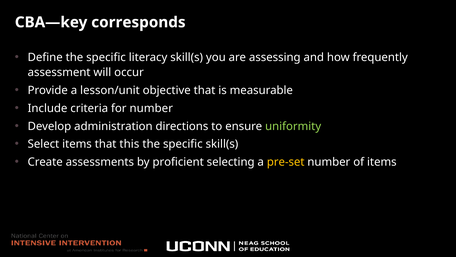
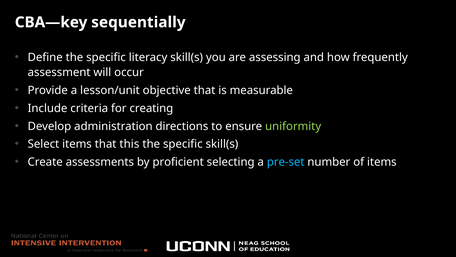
corresponds: corresponds -> sequentially
for number: number -> creating
pre-set colour: yellow -> light blue
